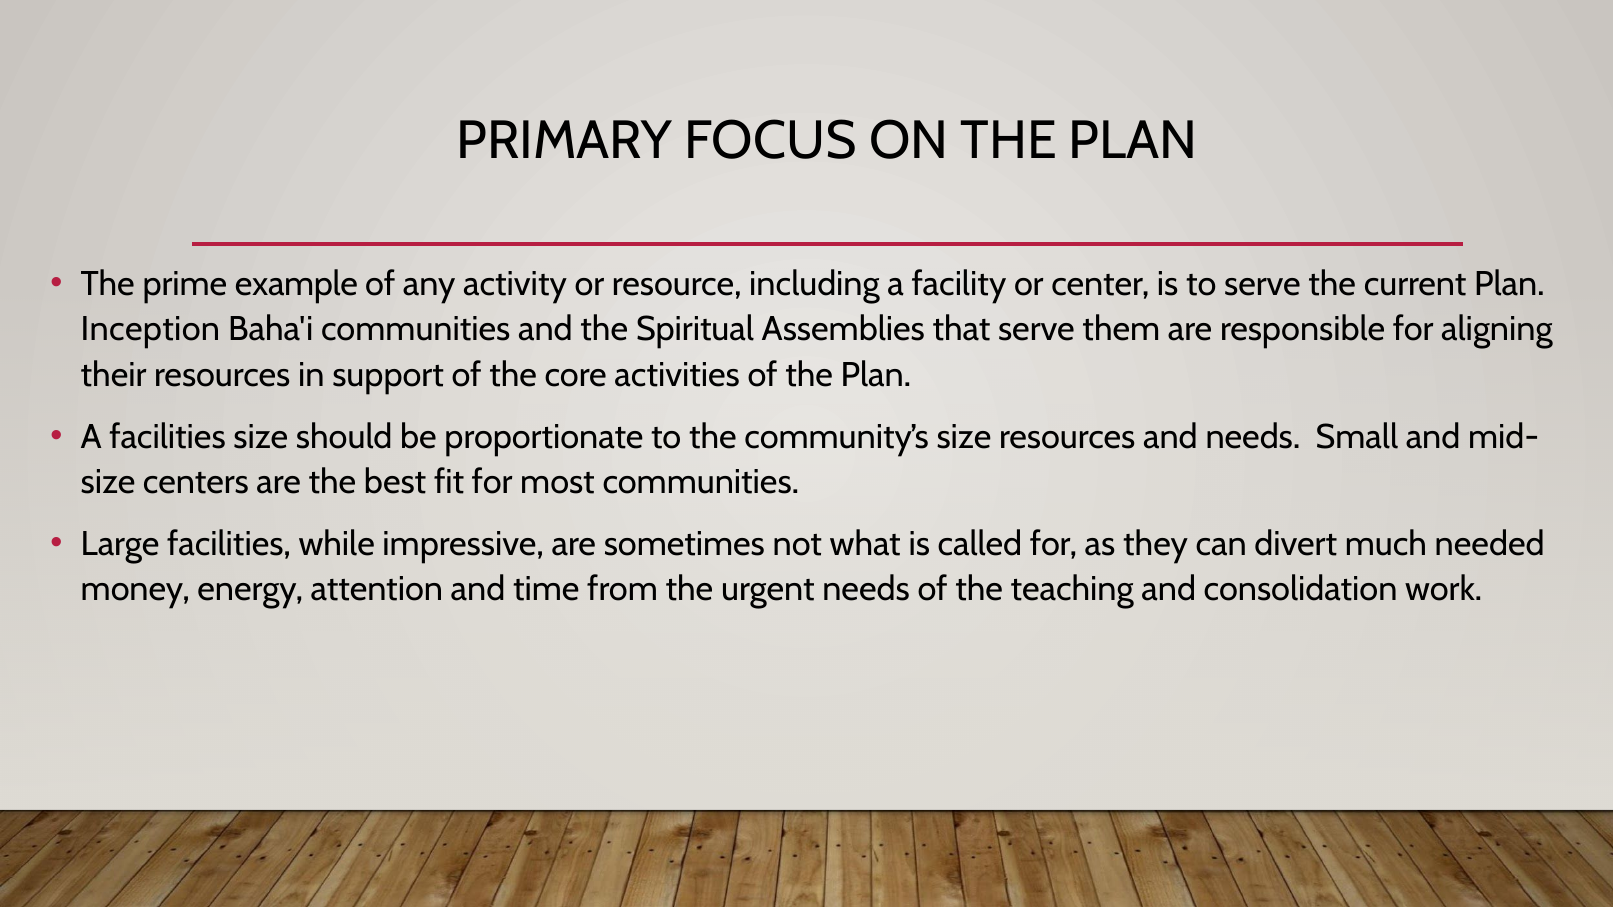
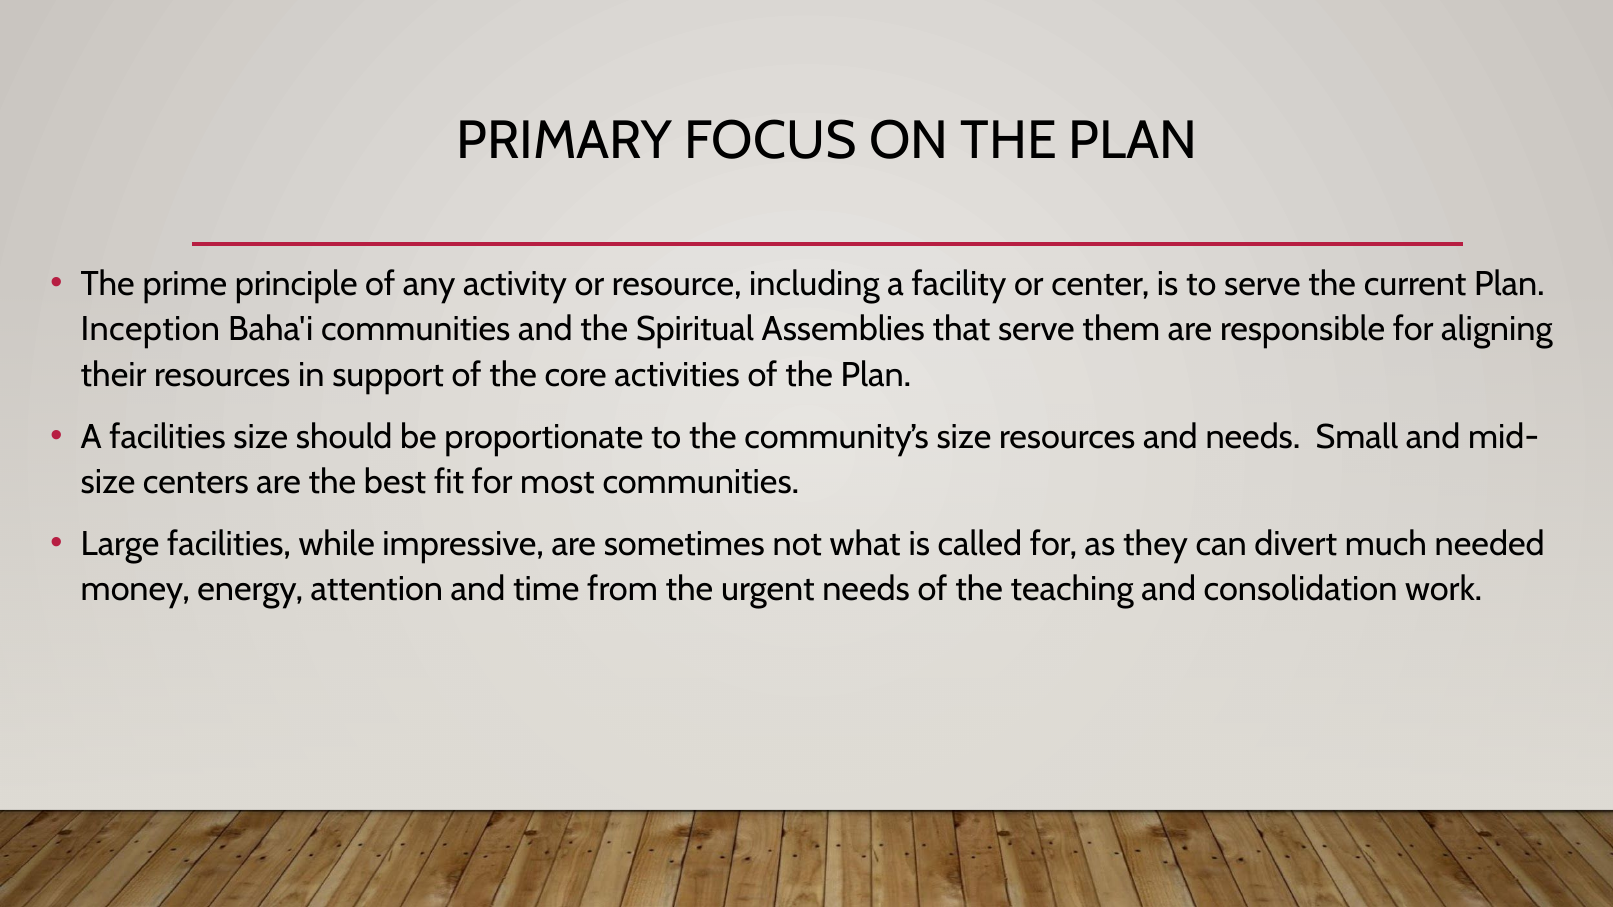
example: example -> principle
